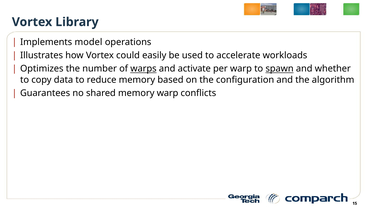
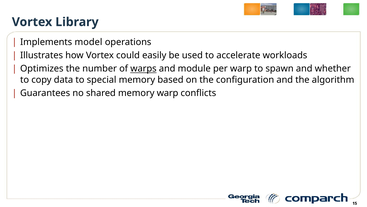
activate: activate -> module
spawn underline: present -> none
reduce: reduce -> special
